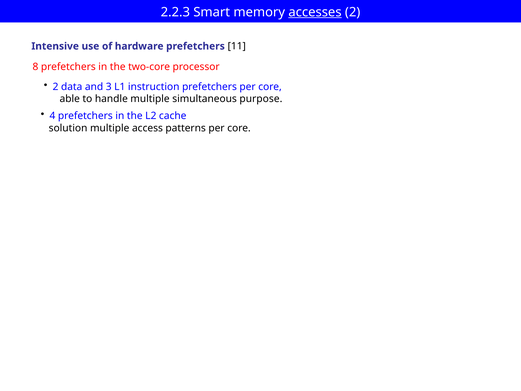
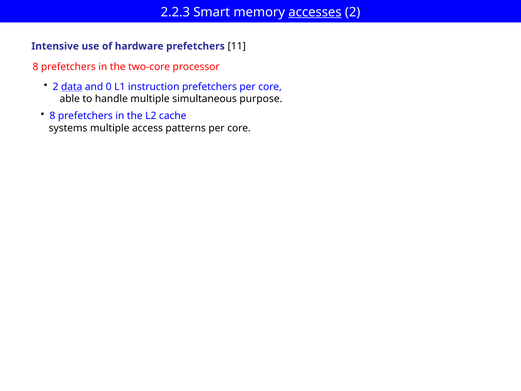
data underline: none -> present
3: 3 -> 0
4 at (52, 116): 4 -> 8
solution: solution -> systems
